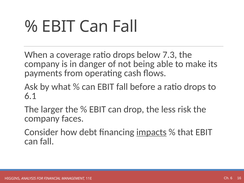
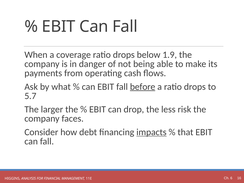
7.3: 7.3 -> 1.9
before underline: none -> present
6.1: 6.1 -> 5.7
